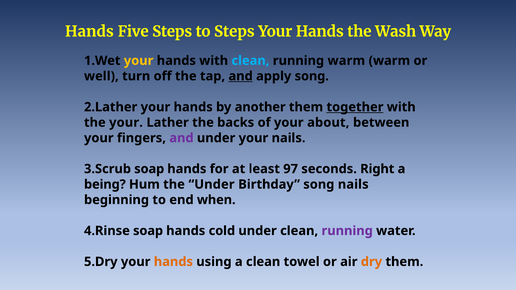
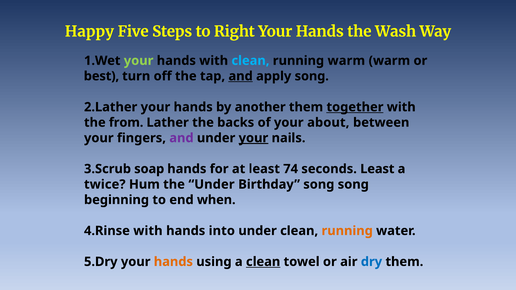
Hands at (89, 32): Hands -> Happy
to Steps: Steps -> Right
your at (139, 61) colour: yellow -> light green
well: well -> best
the your: your -> from
your at (253, 138) underline: none -> present
97: 97 -> 74
seconds Right: Right -> Least
being: being -> twice
song nails: nails -> song
soap at (148, 231): soap -> with
cold: cold -> into
running at (347, 231) colour: purple -> orange
clean at (263, 262) underline: none -> present
dry colour: orange -> blue
